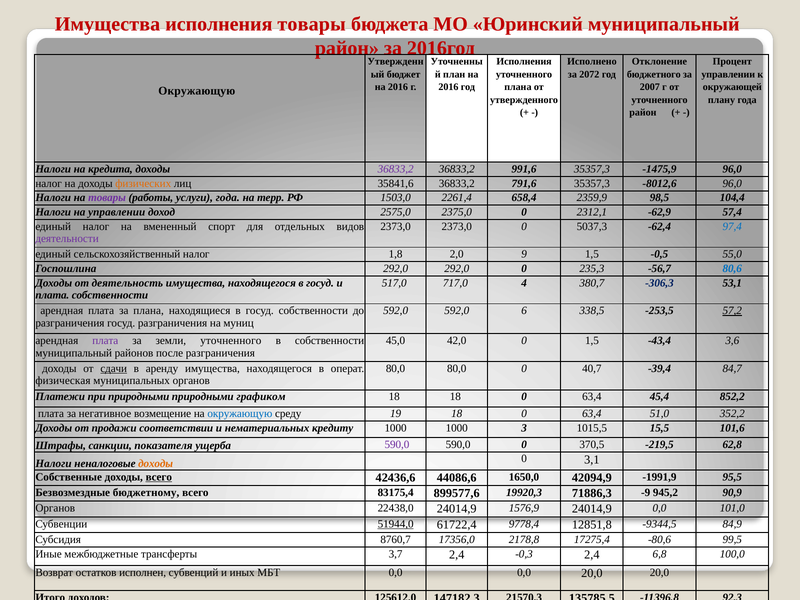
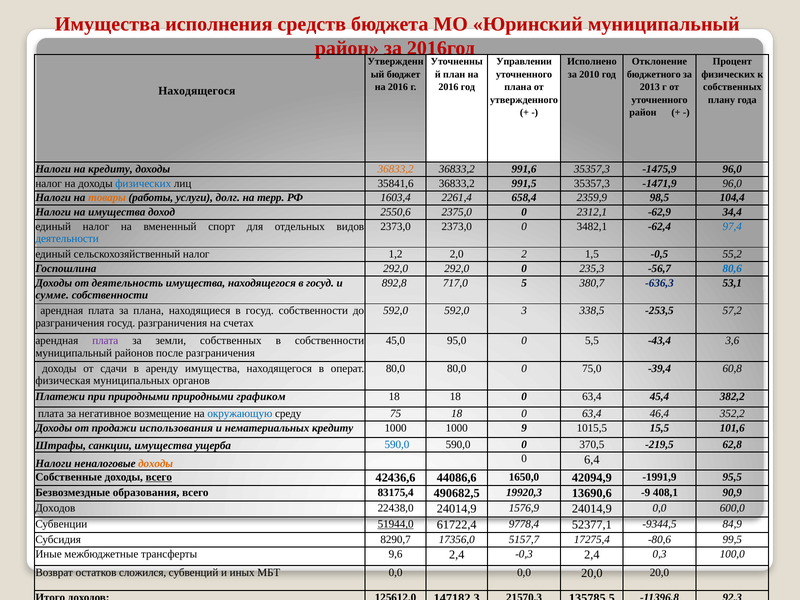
исполнения товары: товары -> средств
Исполнения at (524, 62): Исполнения -> Управлении
2072: 2072 -> 2010
управлении at (728, 74): управлении -> физических
2007: 2007 -> 2013
окружающей at (732, 87): окружающей -> собственных
Окружающую at (197, 91): Окружающую -> Находящегося
на кредита: кредита -> кредиту
36833,2 at (396, 169) colour: purple -> orange
физических at (143, 183) colour: orange -> blue
791,6: 791,6 -> 991,5
-8012,6: -8012,6 -> -1471,9
товары at (107, 198) colour: purple -> orange
услуги года: года -> долг
1503,0: 1503,0 -> 1603,4
на управлении: управлении -> имущества
2575,0: 2575,0 -> 2550,6
57,4: 57,4 -> 34,4
5037,3: 5037,3 -> 3482,1
деятельности colour: purple -> blue
1,8: 1,8 -> 1,2
9: 9 -> 2
55,0: 55,0 -> 55,2
517,0: 517,0 -> 892,8
4: 4 -> 5
-306,3: -306,3 -> -636,3
плата at (52, 295): плата -> сумме
6: 6 -> 3
57,2 underline: present -> none
муниц: муниц -> счетах
земли уточненного: уточненного -> собственных
42,0: 42,0 -> 95,0
0 1,5: 1,5 -> 5,5
сдачи underline: present -> none
40,7: 40,7 -> 75,0
84,7: 84,7 -> 60,8
852,2: 852,2 -> 382,2
19: 19 -> 75
51,0: 51,0 -> 46,4
соответствии: соответствии -> использования
3: 3 -> 9
санкции показателя: показателя -> имущества
590,0 at (397, 444) colour: purple -> blue
3,1: 3,1 -> 6,4
бюджетному: бюджетному -> образования
899577,6: 899577,6 -> 490682,5
71886,3: 71886,3 -> 13690,6
945,2: 945,2 -> 408,1
Органов at (55, 508): Органов -> Доходов
101,0: 101,0 -> 600,0
12851,8: 12851,8 -> 52377,1
8760,7: 8760,7 -> 8290,7
2178,8: 2178,8 -> 5157,7
3,7: 3,7 -> 9,6
6,8: 6,8 -> 0,3
исполнен: исполнен -> сложился
